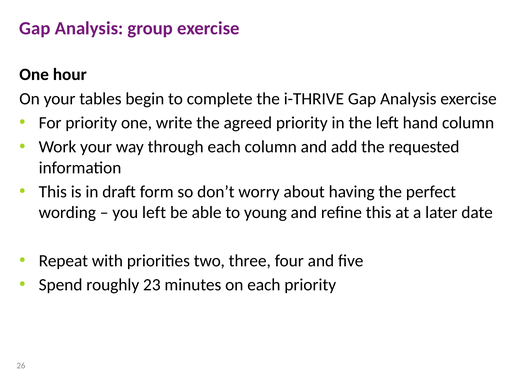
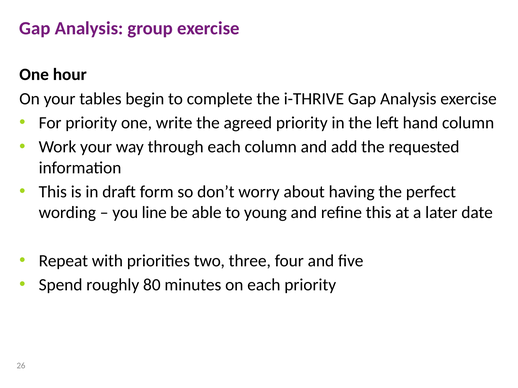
you left: left -> line
23: 23 -> 80
